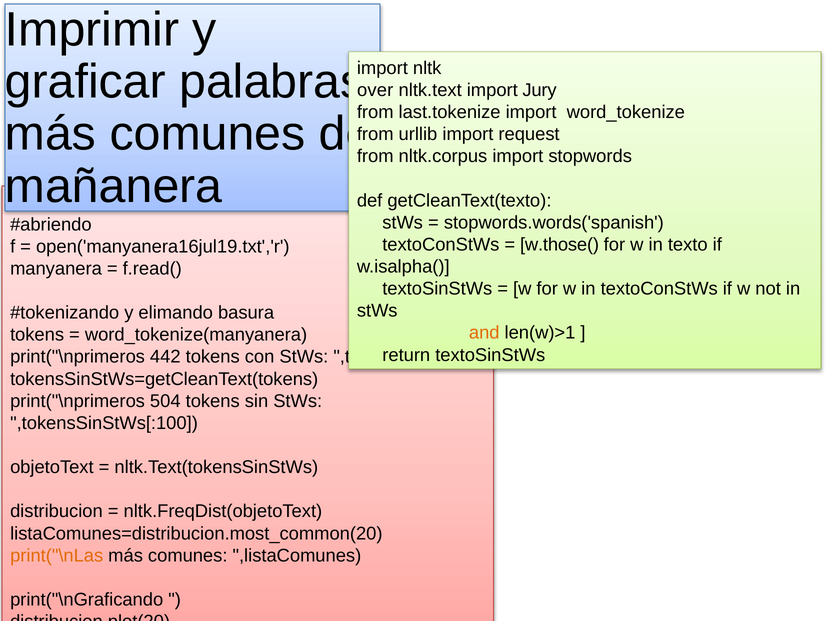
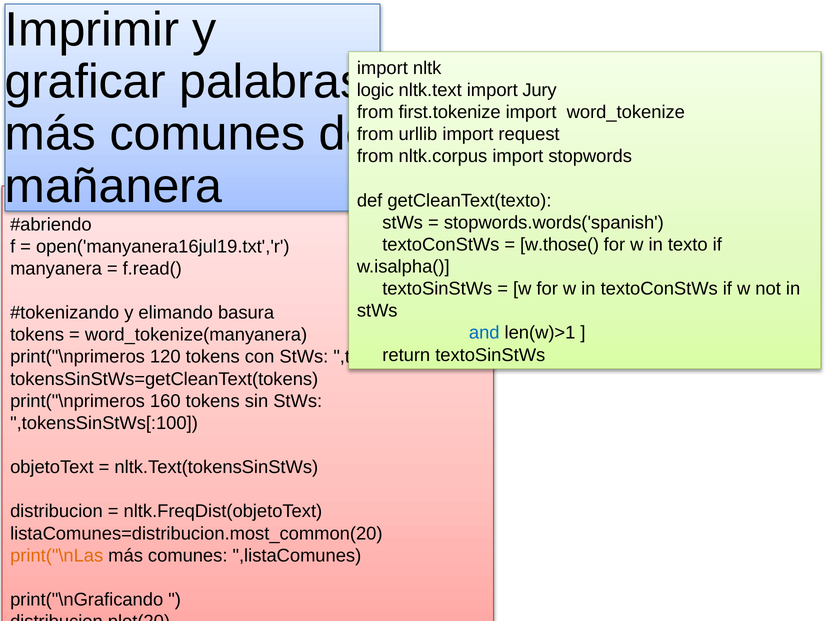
over: over -> logic
last.tokenize: last.tokenize -> first.tokenize
and colour: orange -> blue
442: 442 -> 120
504: 504 -> 160
